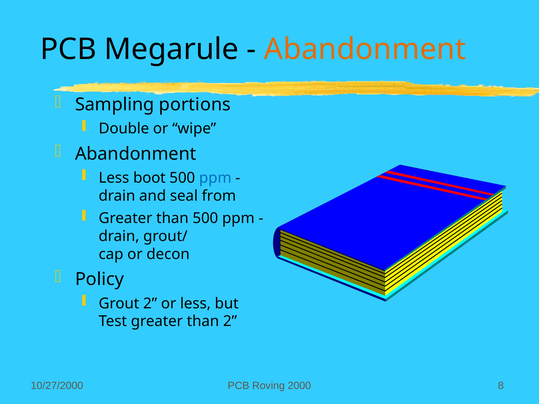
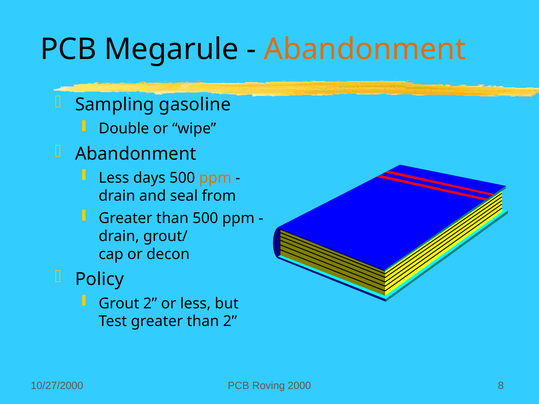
portions: portions -> gasoline
boot: boot -> days
ppm at (215, 178) colour: blue -> orange
